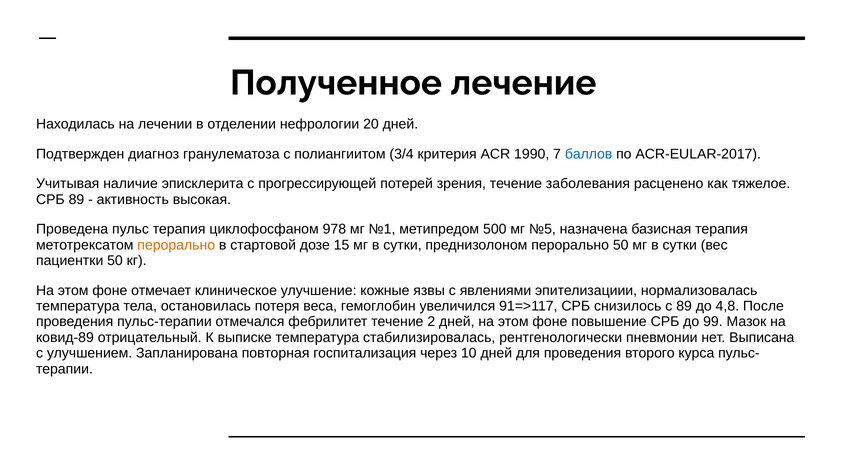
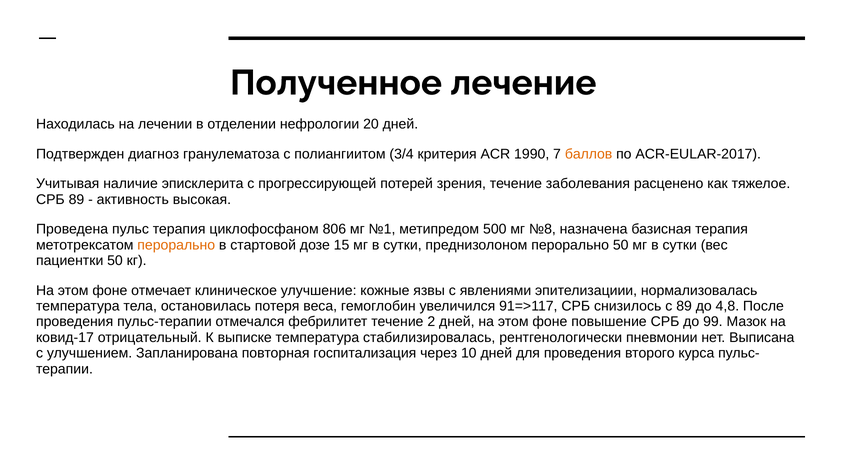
баллов colour: blue -> orange
978: 978 -> 806
№5: №5 -> №8
ковид-89: ковид-89 -> ковид-17
